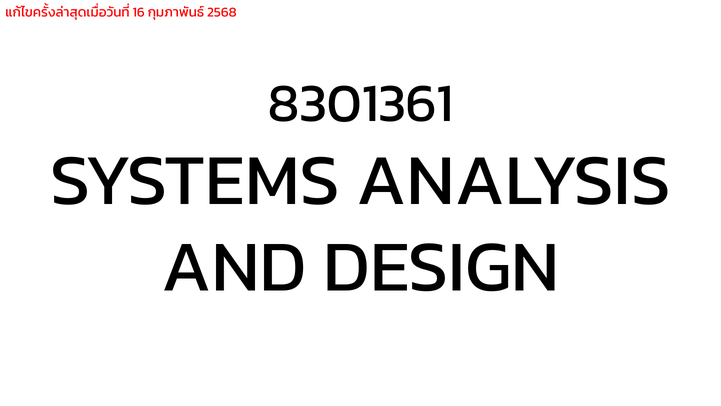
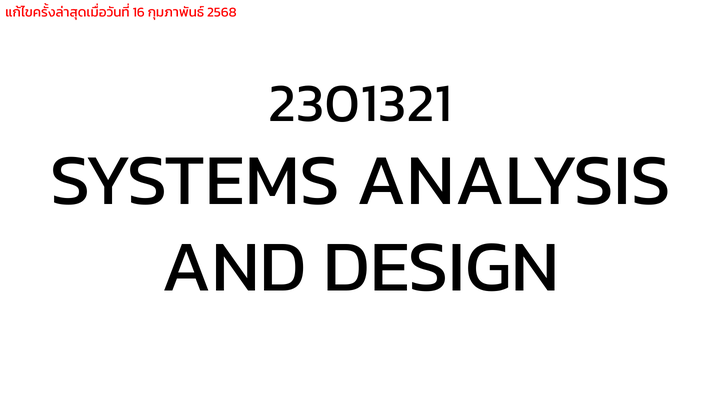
8301361: 8301361 -> 2301321
